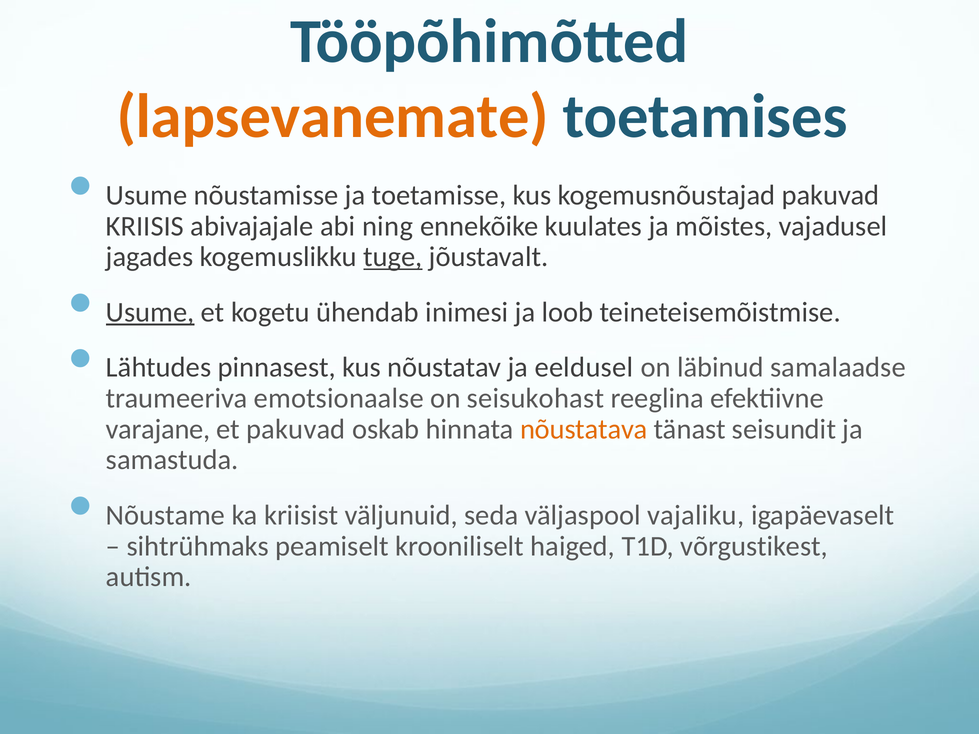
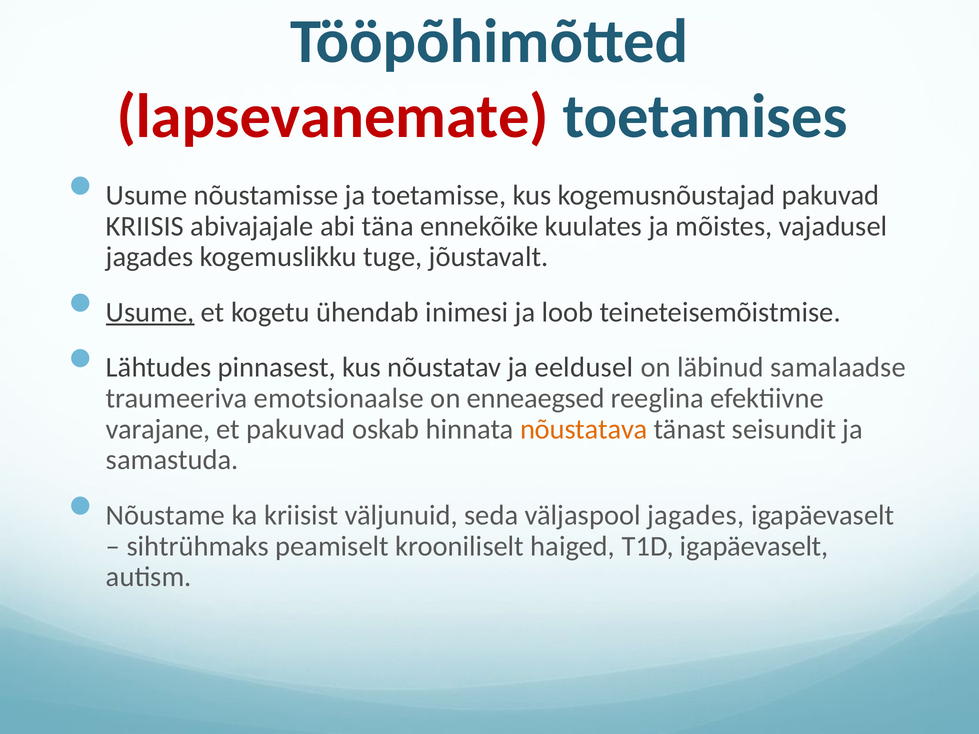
lapsevanemate colour: orange -> red
ning: ning -> täna
tuge underline: present -> none
seisukohast: seisukohast -> enneaegsed
väljaspool vajaliku: vajaliku -> jagades
T1D võrgustikest: võrgustikest -> igapäevaselt
